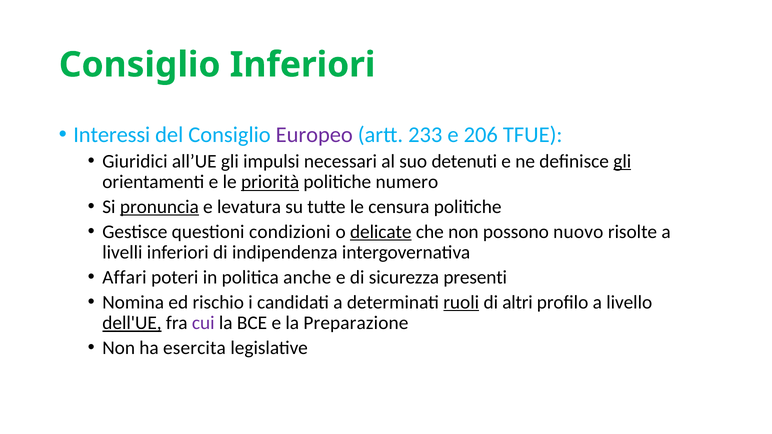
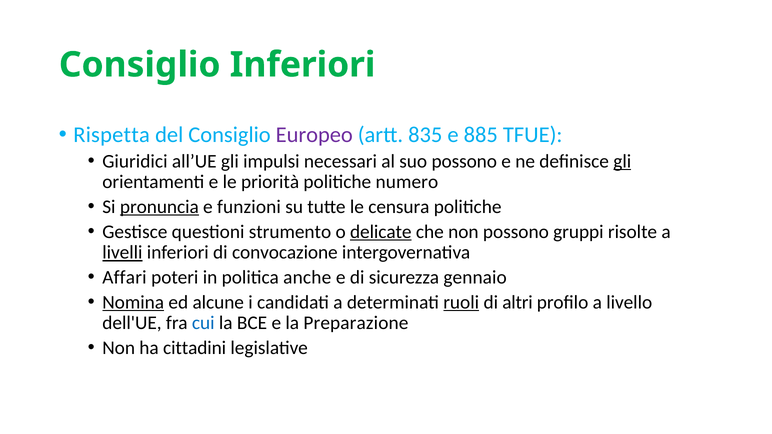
Interessi: Interessi -> Rispetta
233: 233 -> 835
206: 206 -> 885
suo detenuti: detenuti -> possono
priorità underline: present -> none
levatura: levatura -> funzioni
condizioni: condizioni -> strumento
nuovo: nuovo -> gruppi
livelli underline: none -> present
indipendenza: indipendenza -> convocazione
presenti: presenti -> gennaio
Nomina underline: none -> present
rischio: rischio -> alcune
dell'UE underline: present -> none
cui colour: purple -> blue
esercita: esercita -> cittadini
